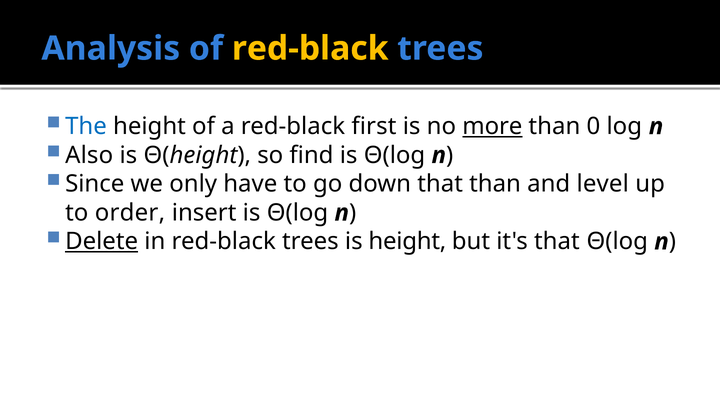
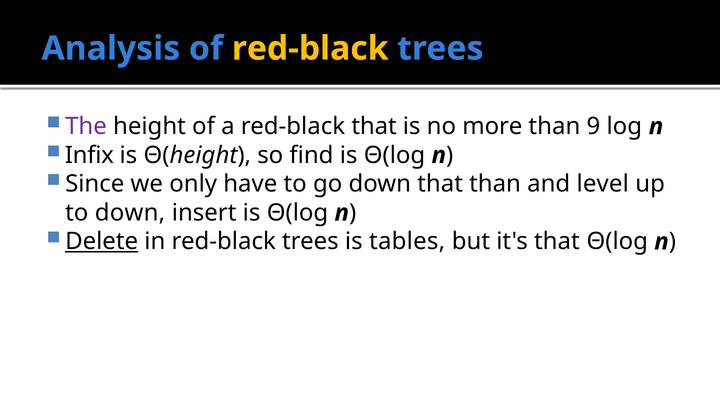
The colour: blue -> purple
red-black first: first -> that
more underline: present -> none
0: 0 -> 9
Also: Also -> Infix
to order: order -> down
is height: height -> tables
